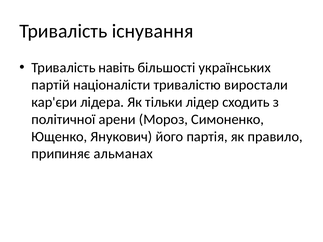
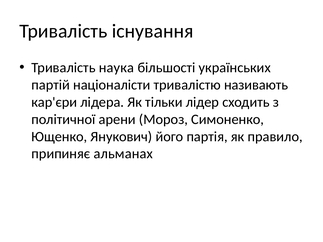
навіть: навіть -> наука
виростали: виростали -> називають
